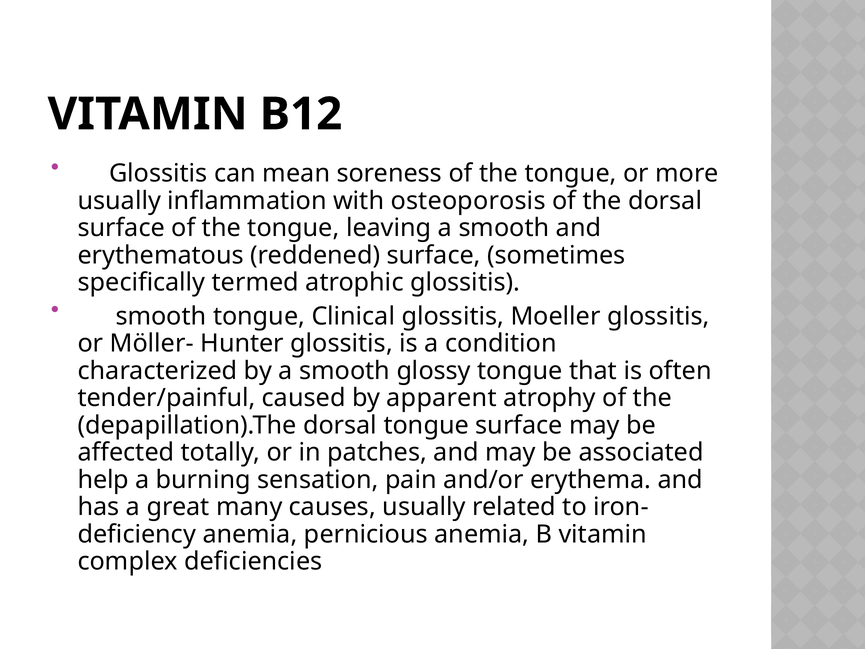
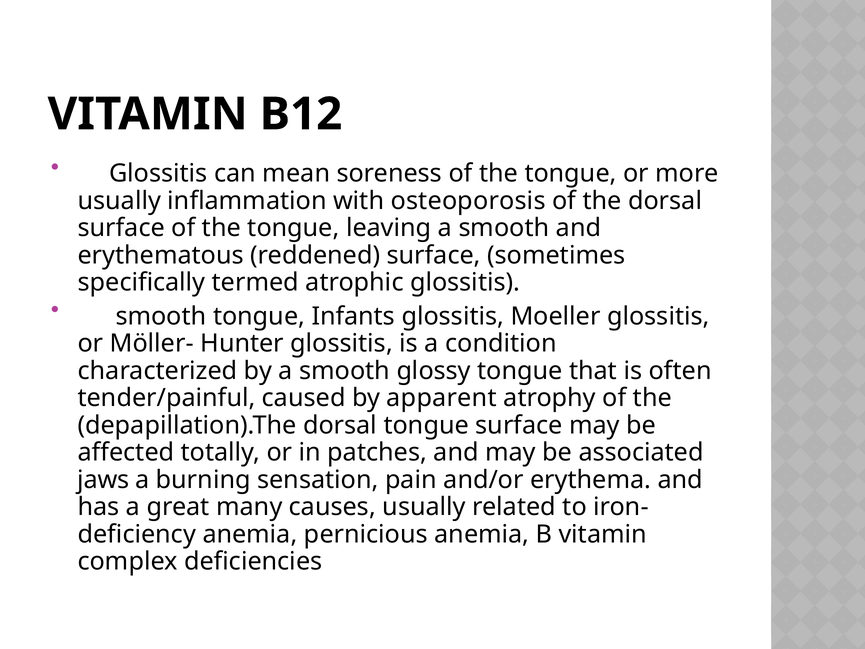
Clinical: Clinical -> Infants
help: help -> jaws
